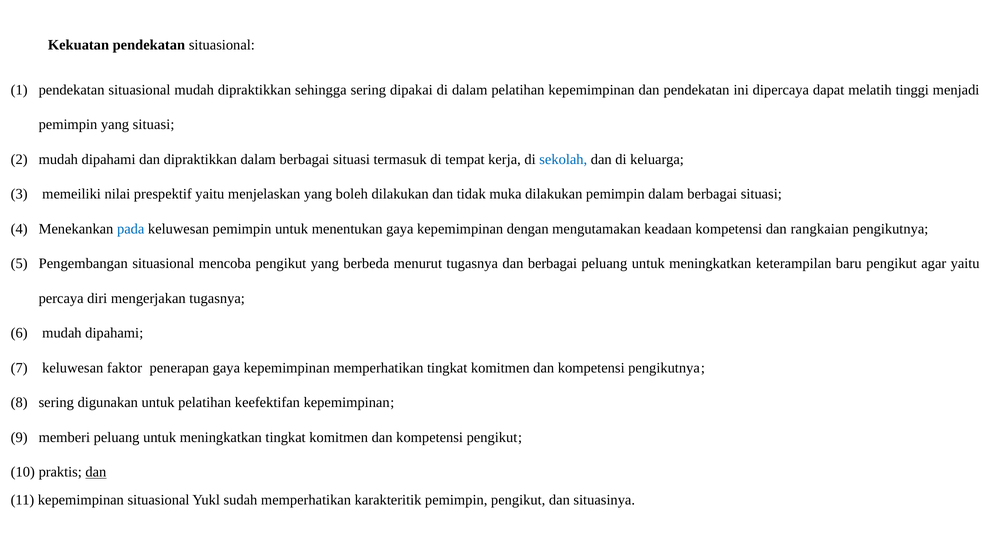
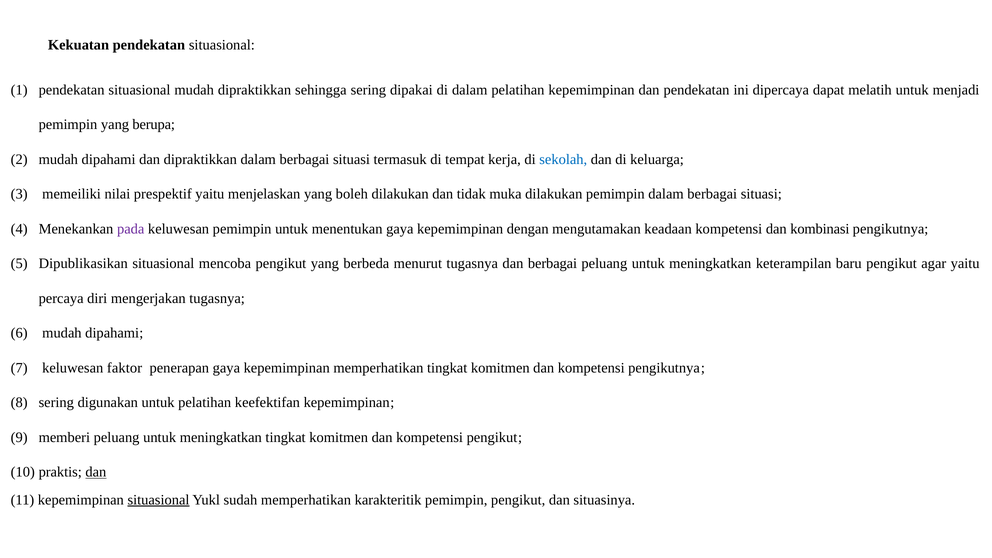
melatih tinggi: tinggi -> untuk
yang situasi: situasi -> berupa
pada colour: blue -> purple
rangkaian: rangkaian -> kombinasi
Pengembangan: Pengembangan -> Dipublikasikan
situasional at (158, 500) underline: none -> present
